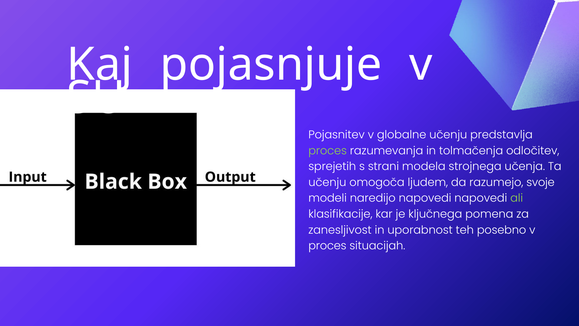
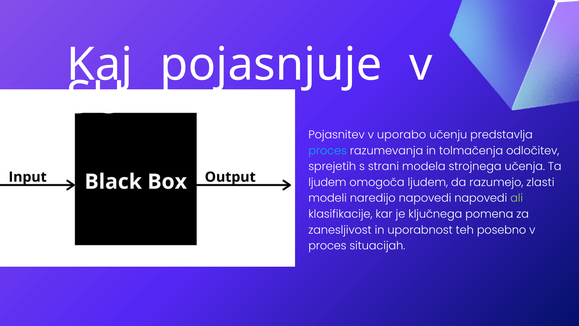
globalne: globalne -> uporabo
proces at (328, 150) colour: light green -> light blue
učenju at (327, 182): učenju -> ljudem
svoje: svoje -> zlasti
